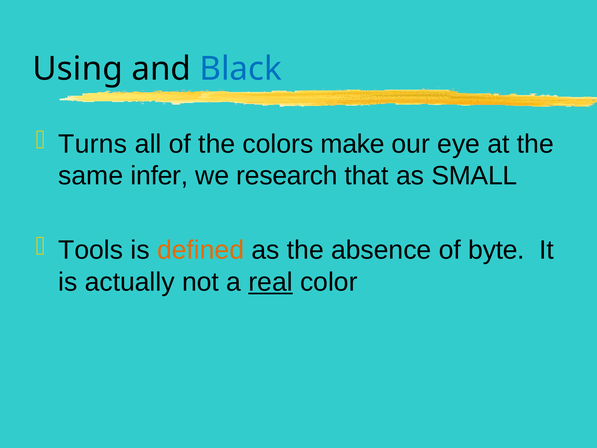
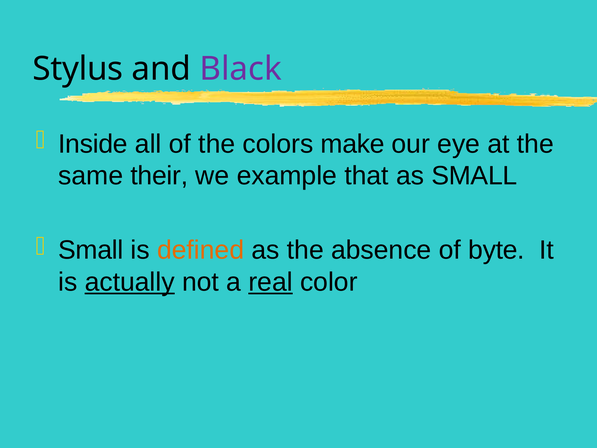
Using: Using -> Stylus
Black colour: blue -> purple
Turns: Turns -> Inside
infer: infer -> their
research: research -> example
Tools at (91, 250): Tools -> Small
actually underline: none -> present
